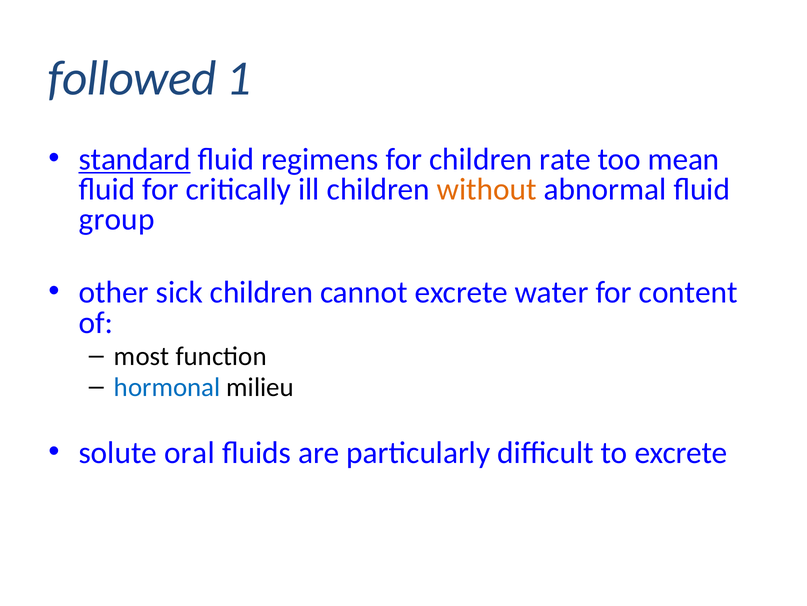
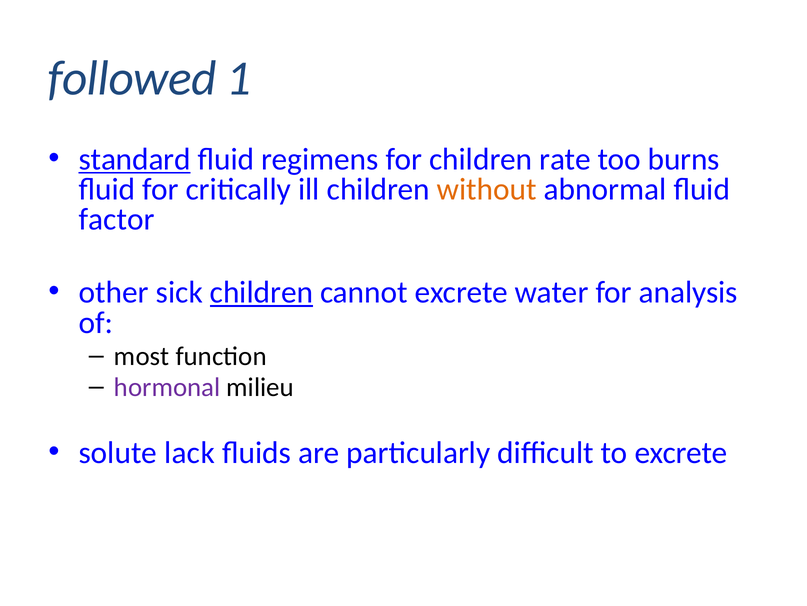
mean: mean -> burns
group: group -> factor
children at (261, 292) underline: none -> present
content: content -> analysis
hormonal colour: blue -> purple
oral: oral -> lack
